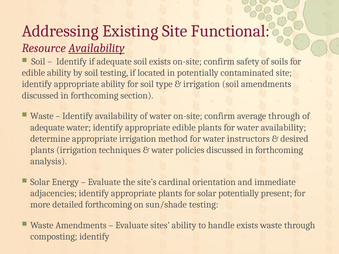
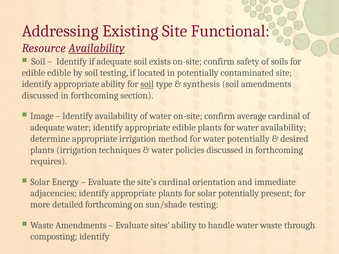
edible ability: ability -> edible
soil at (147, 84) underline: none -> present
irrigation at (202, 84): irrigation -> synthesis
Waste at (42, 116): Waste -> Image
average through: through -> cardinal
water instructors: instructors -> potentially
analysis at (49, 161): analysis -> requires
handle exists: exists -> water
